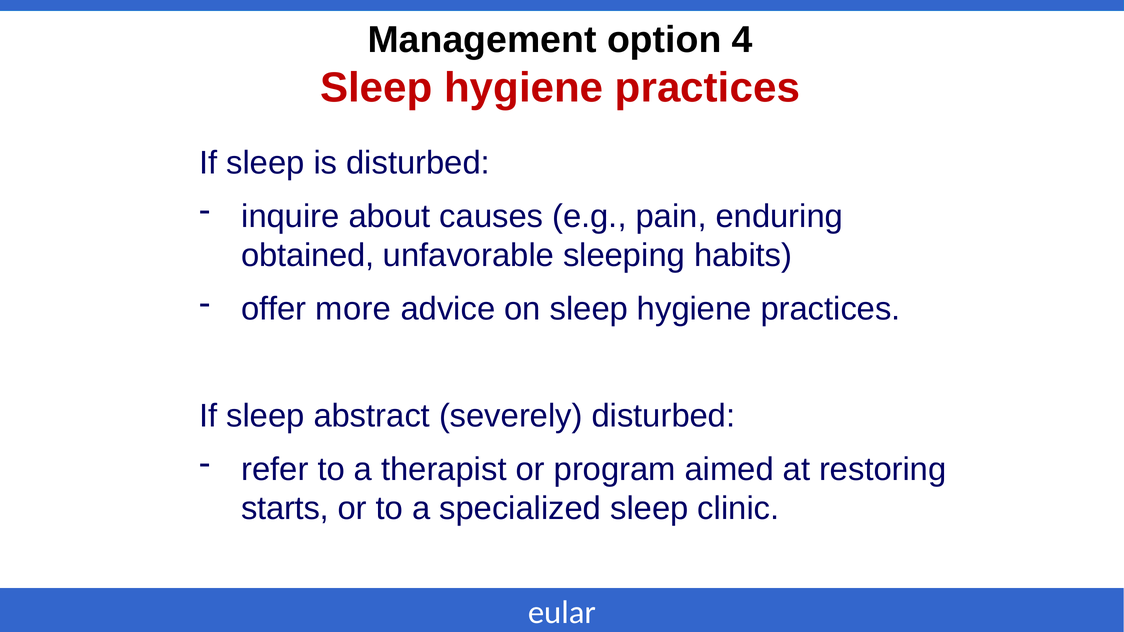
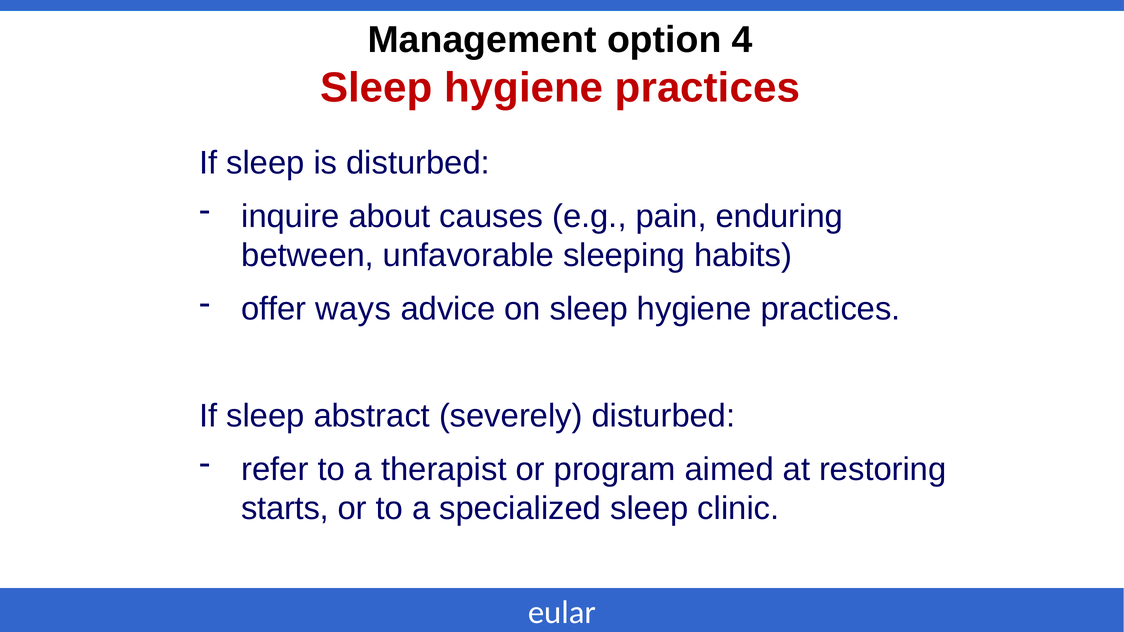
obtained: obtained -> between
more: more -> ways
